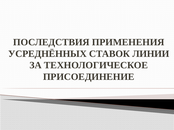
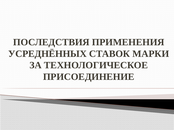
ЛИНИИ: ЛИНИИ -> МАРКИ
